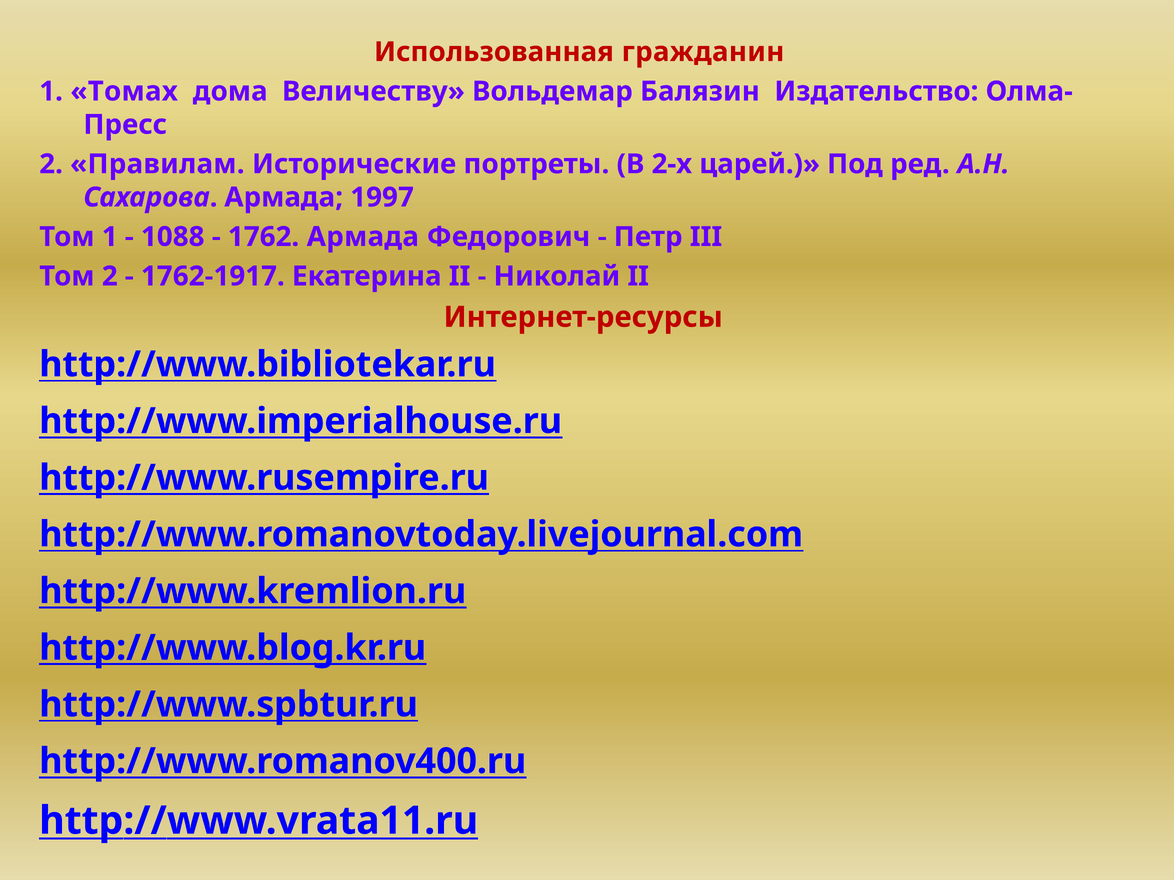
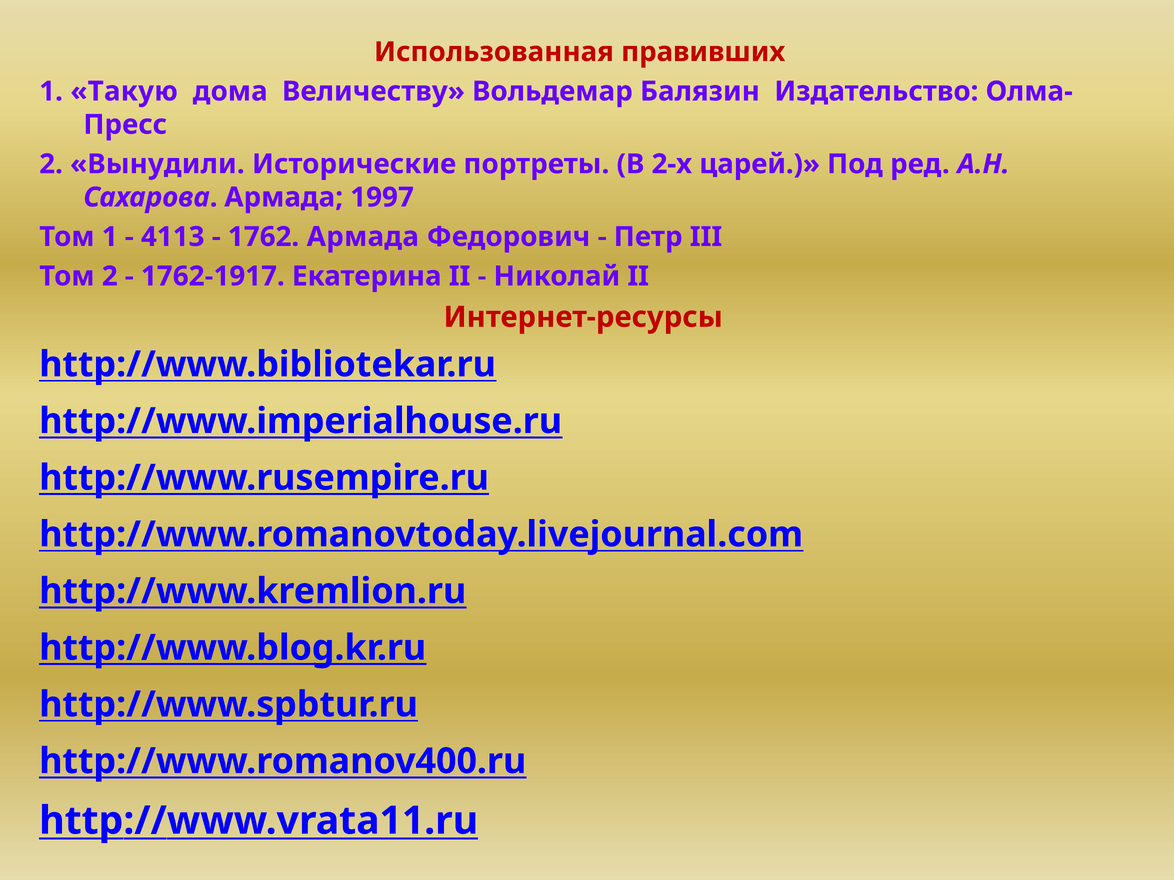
гражданин: гражданин -> правивших
Томах: Томах -> Такую
Правилам: Правилам -> Вынудили
1088: 1088 -> 4113
